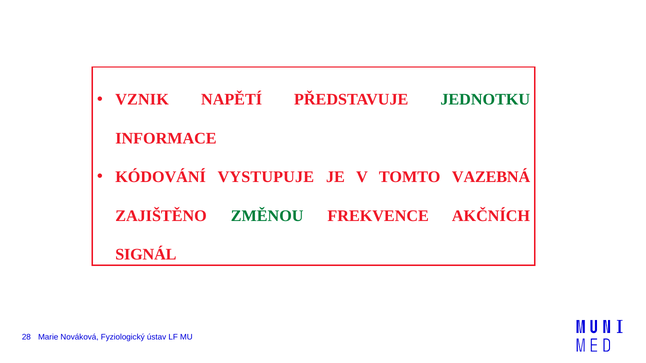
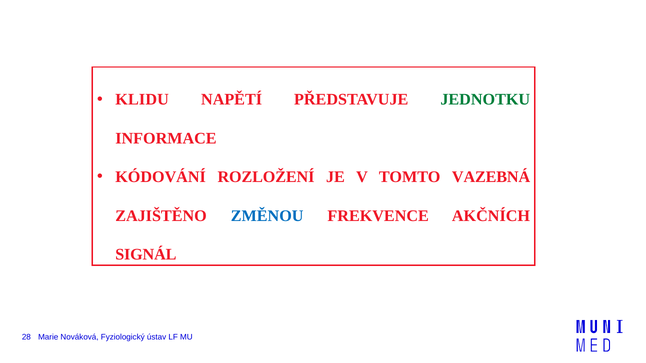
VZNIK: VZNIK -> KLIDU
VYSTUPUJE: VYSTUPUJE -> ROZLOŽENÍ
ZMĚNOU colour: green -> blue
